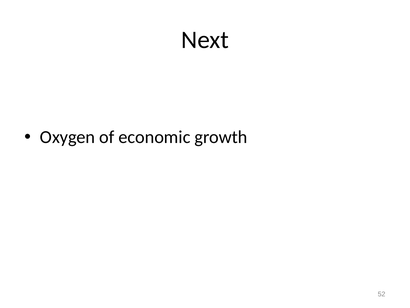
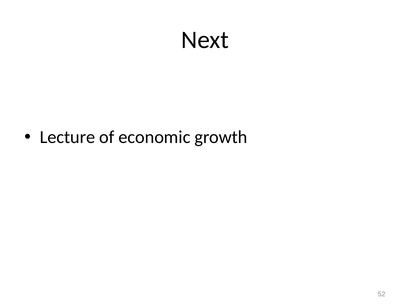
Oxygen: Oxygen -> Lecture
